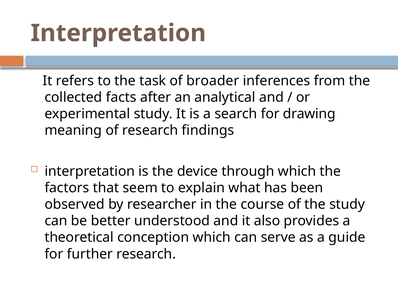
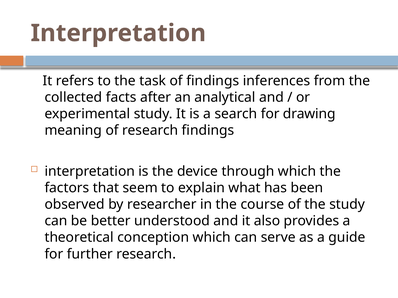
of broader: broader -> findings
